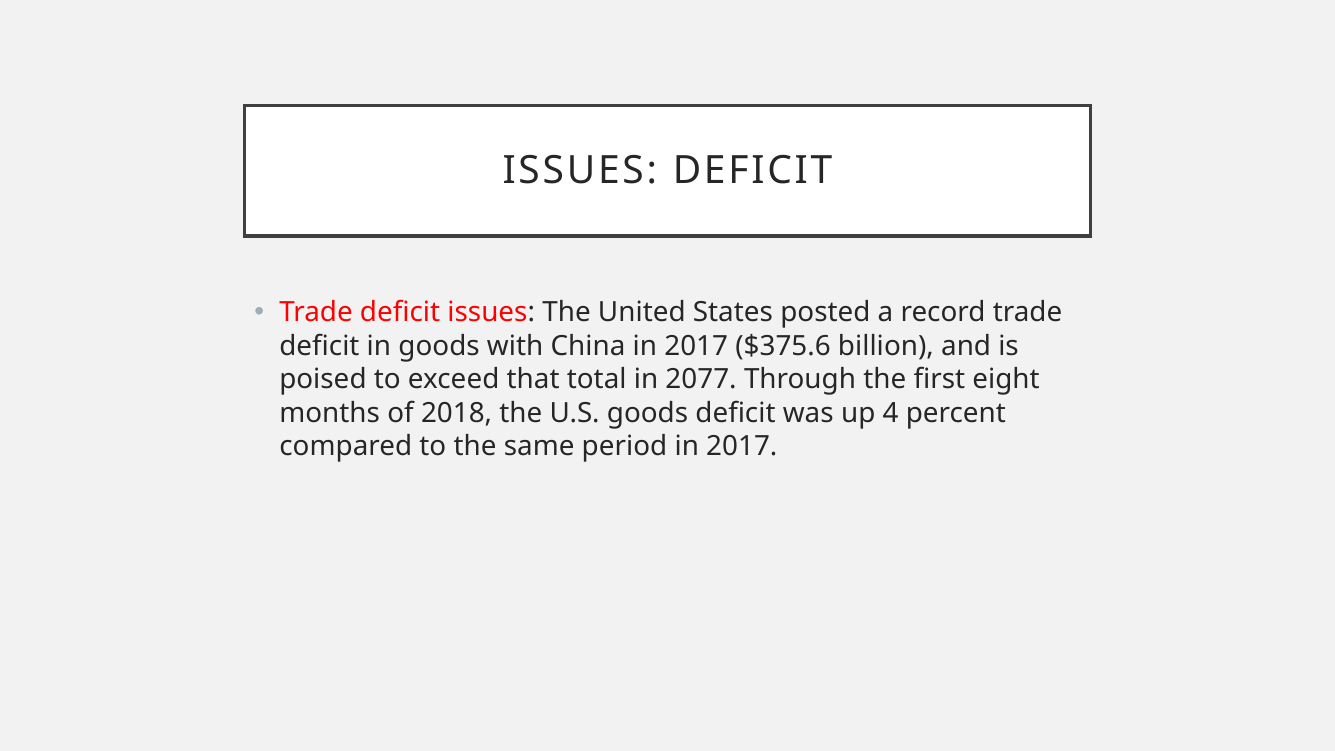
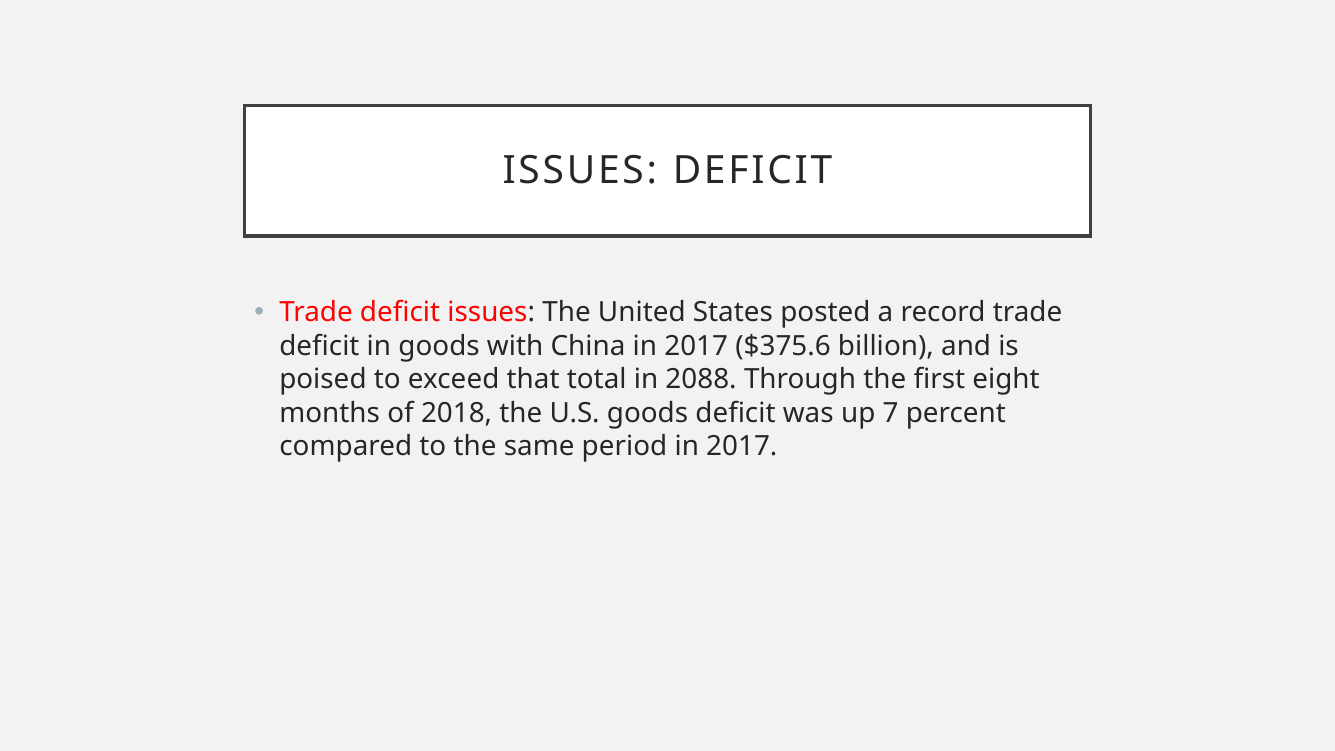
2077: 2077 -> 2088
4: 4 -> 7
